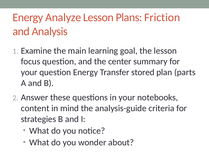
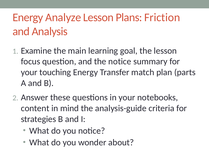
the center: center -> notice
your question: question -> touching
stored: stored -> match
